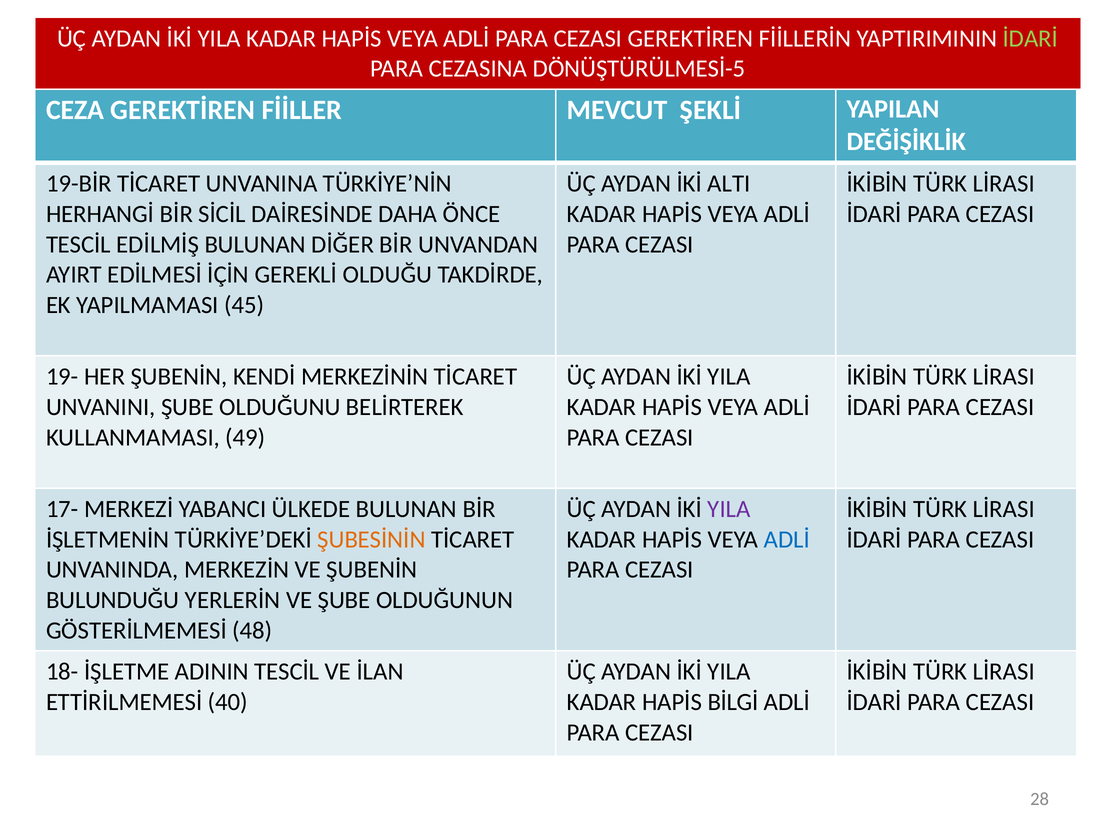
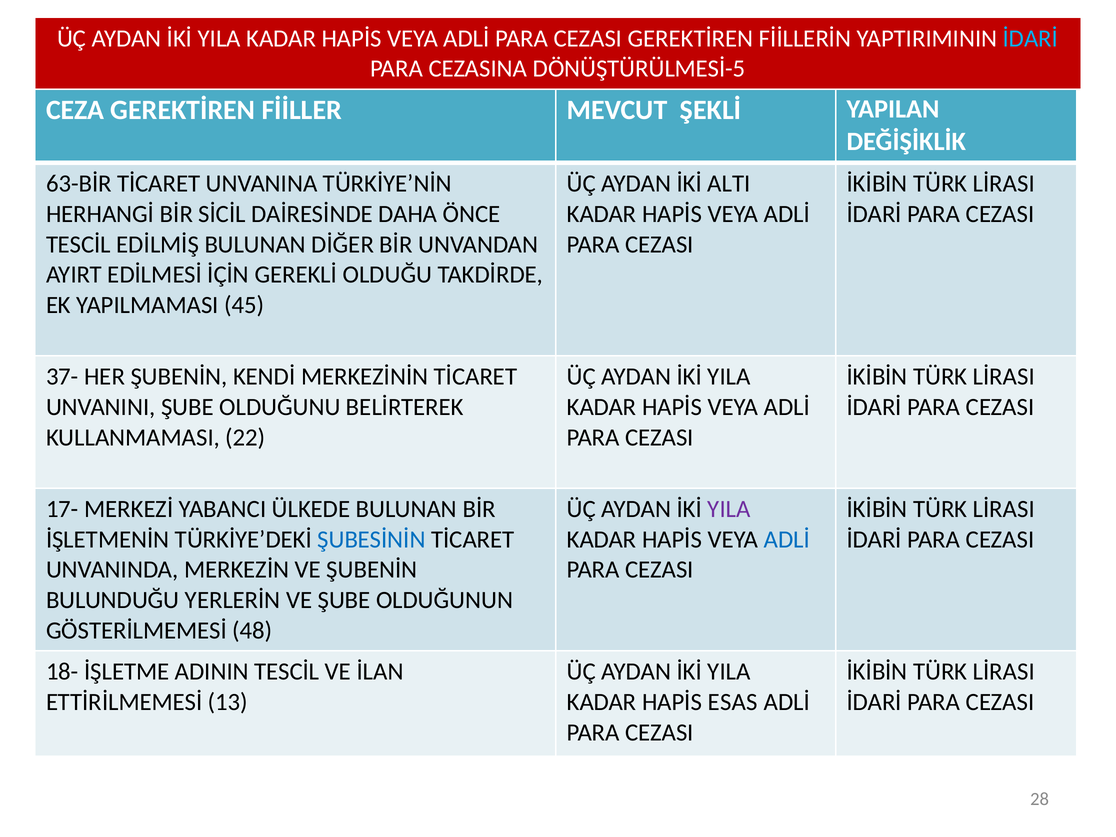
İDARİ at (1030, 38) colour: light green -> light blue
19-BİR: 19-BİR -> 63-BİR
19-: 19- -> 37-
49: 49 -> 22
ŞUBESİNİN colour: orange -> blue
40: 40 -> 13
BİLGİ: BİLGİ -> ESAS
